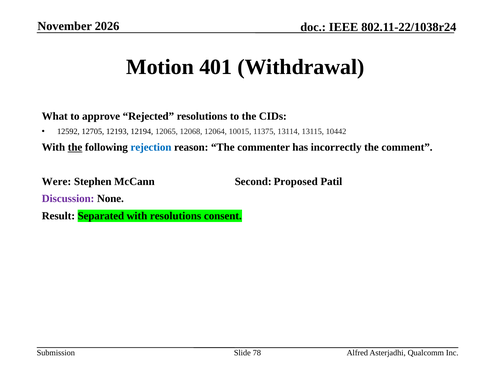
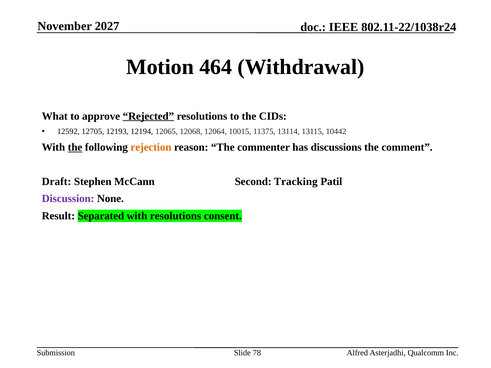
2026: 2026 -> 2027
401: 401 -> 464
Rejected underline: none -> present
rejection colour: blue -> orange
incorrectly: incorrectly -> discussions
Were: Were -> Draft
Proposed: Proposed -> Tracking
